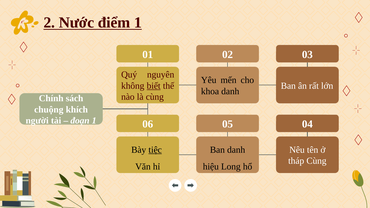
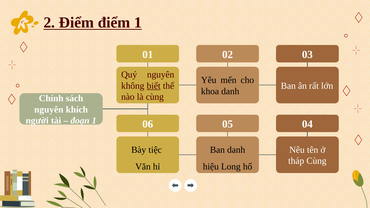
2 Nước: Nước -> Điểm
chuộng at (49, 110): chuộng -> nguyên
tiệc underline: present -> none
